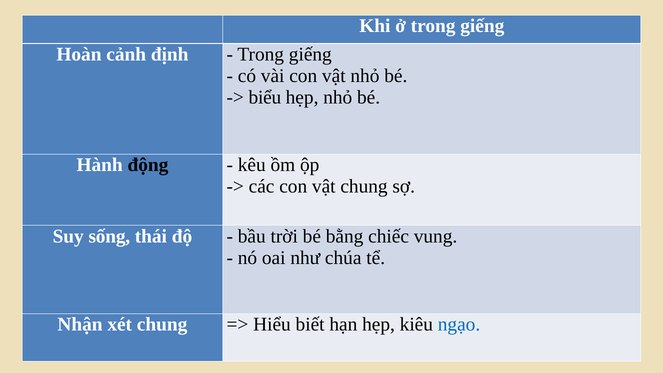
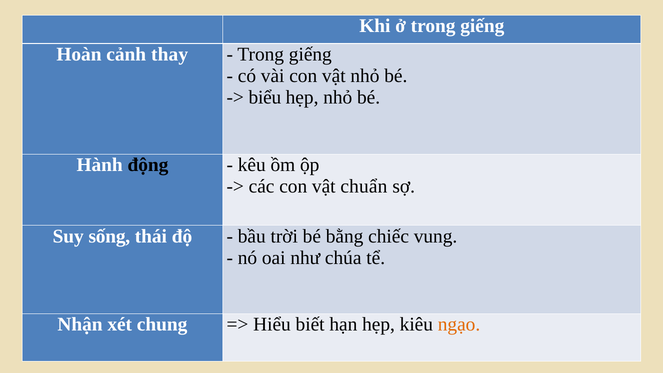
định: định -> thay
vật chung: chung -> chuẩn
ngạo colour: blue -> orange
